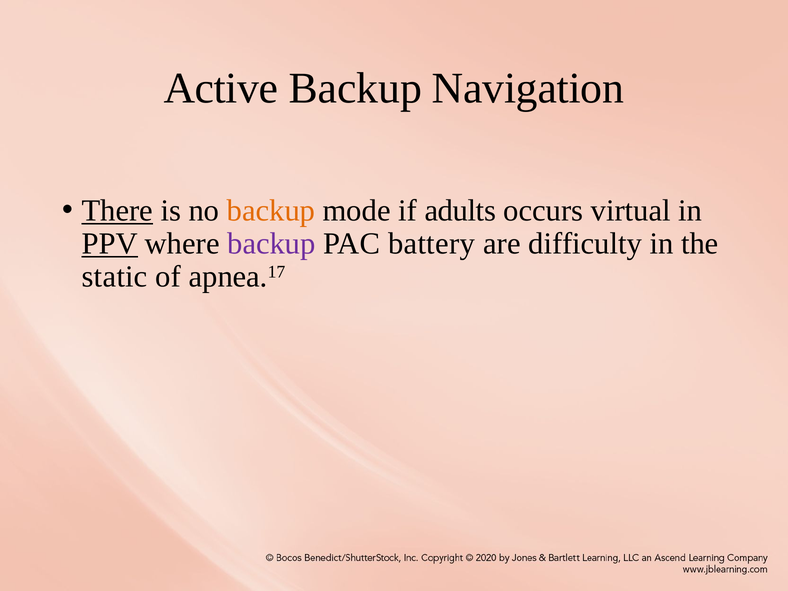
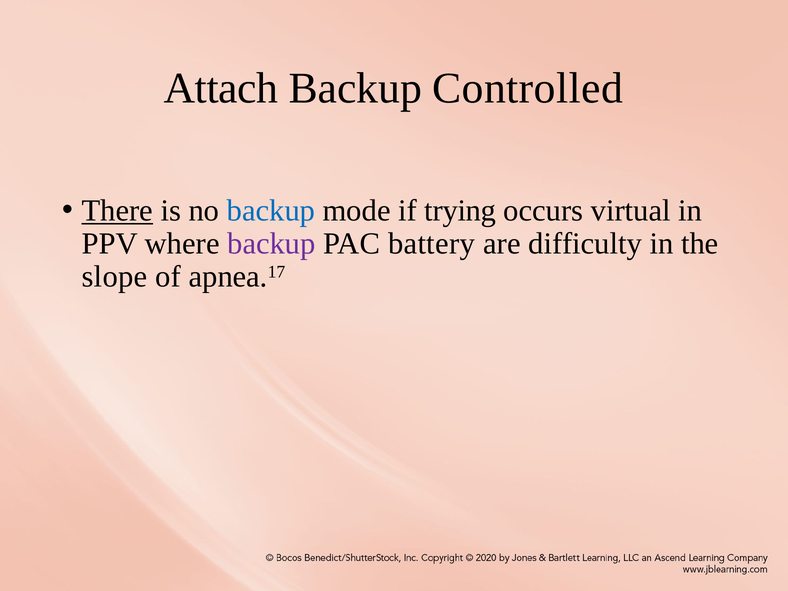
Active: Active -> Attach
Navigation: Navigation -> Controlled
backup at (271, 210) colour: orange -> blue
adults: adults -> trying
PPV underline: present -> none
static: static -> slope
